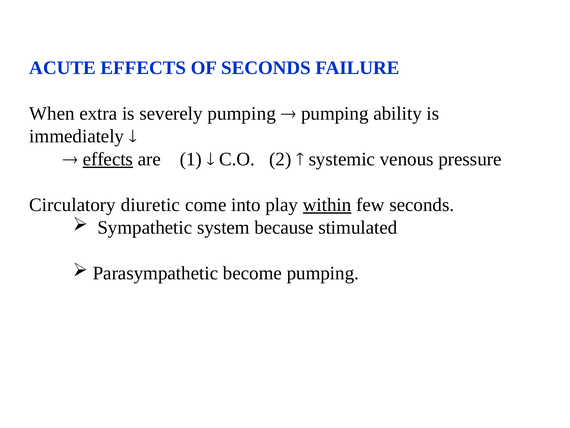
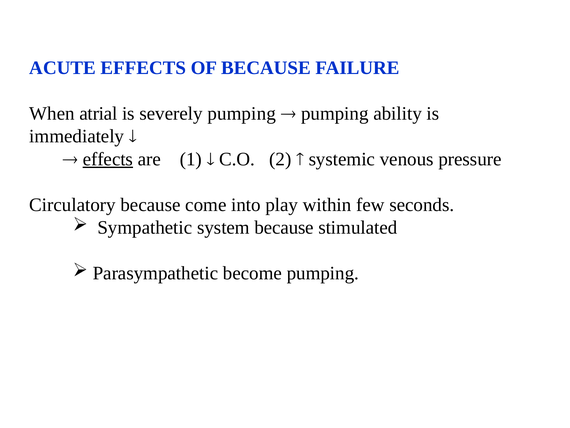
OF SECONDS: SECONDS -> BECAUSE
extra: extra -> atrial
Circulatory diuretic: diuretic -> because
within underline: present -> none
